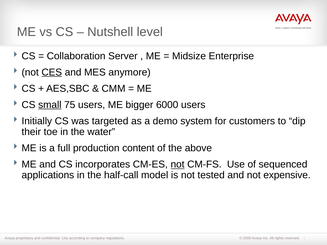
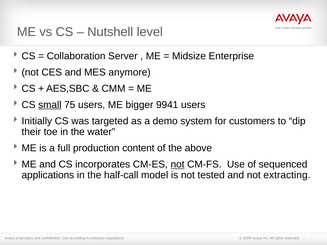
CES underline: present -> none
6000: 6000 -> 9941
expensive: expensive -> extracting
